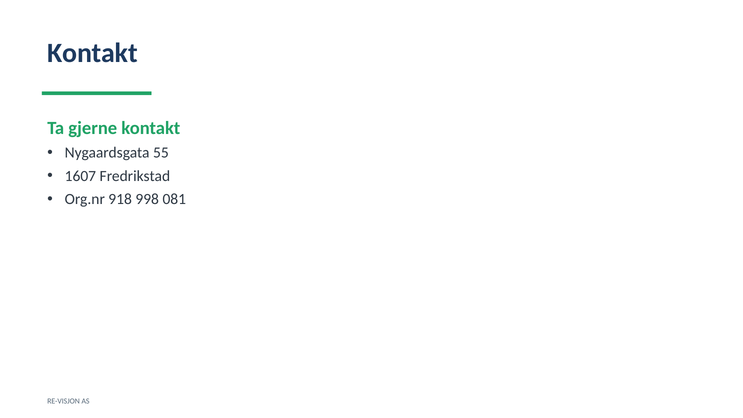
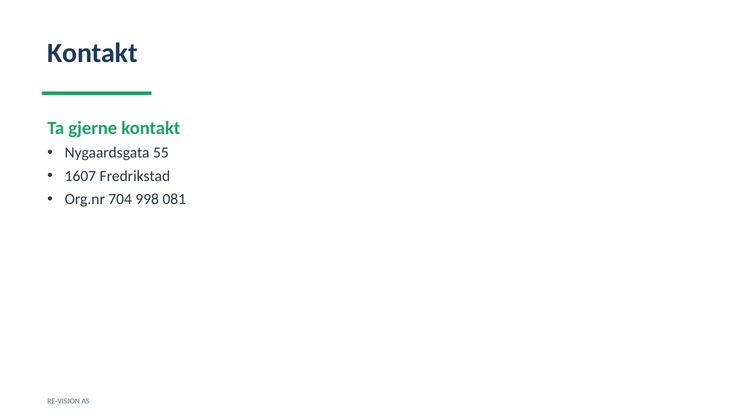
918: 918 -> 704
